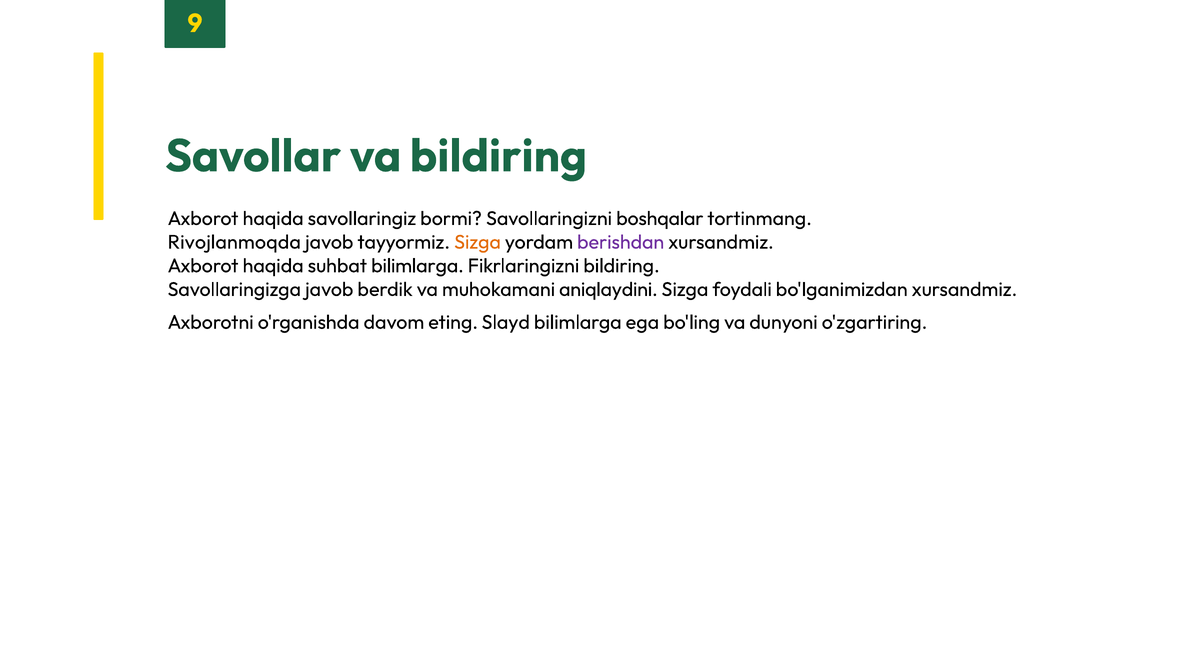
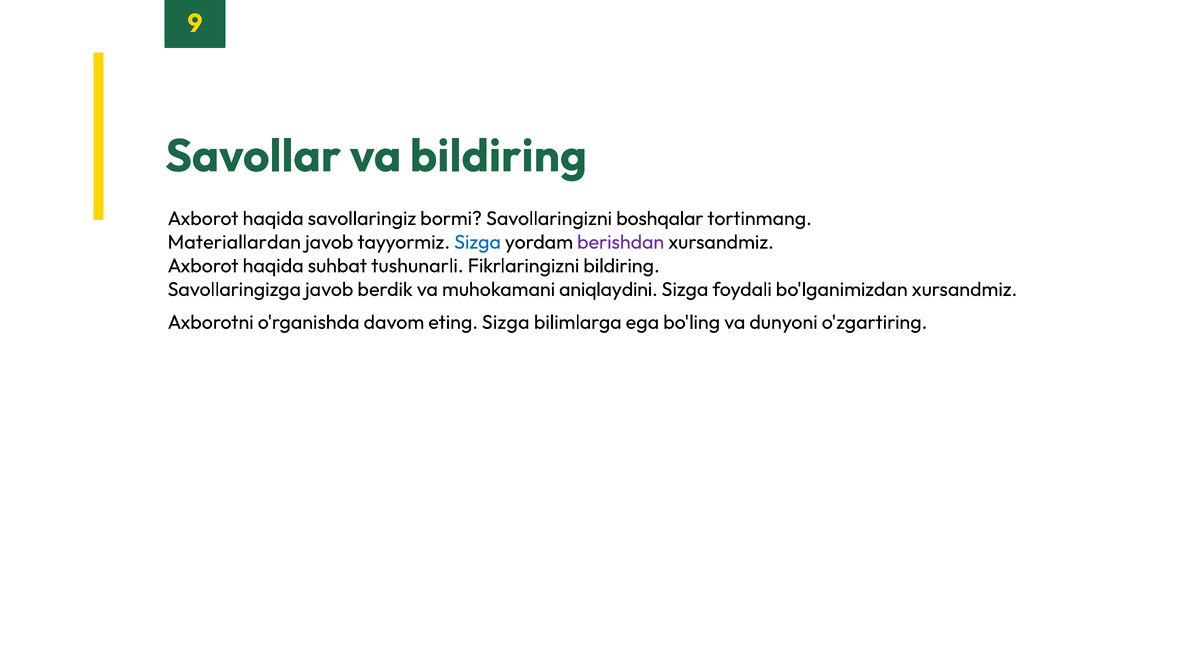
Rivojlanmoqda: Rivojlanmoqda -> Materiallardan
Sizga at (478, 242) colour: orange -> blue
suhbat bilimlarga: bilimlarga -> tushunarli
eting Slayd: Slayd -> Sizga
